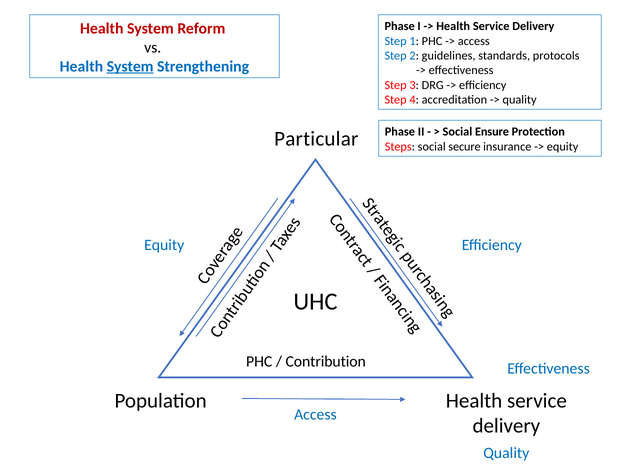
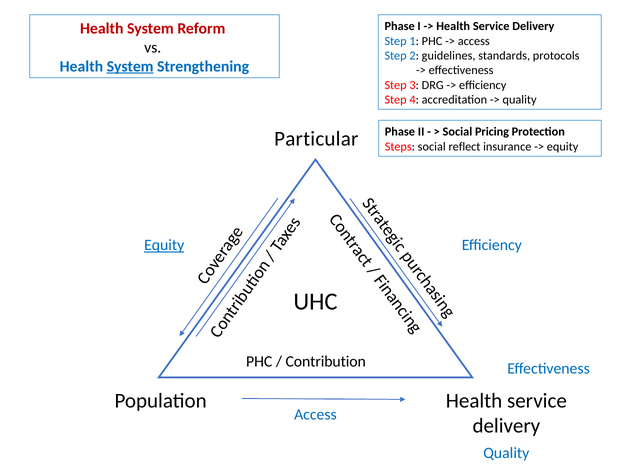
Ensure: Ensure -> Pricing
secure: secure -> reflect
Equity at (164, 245) underline: none -> present
